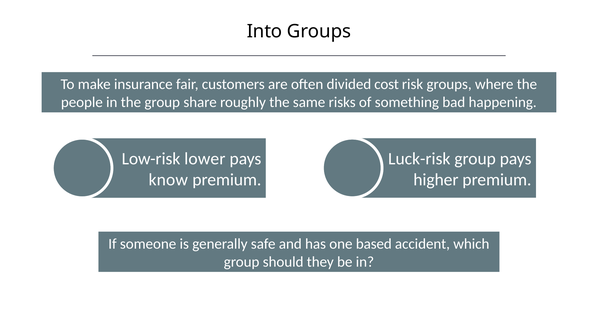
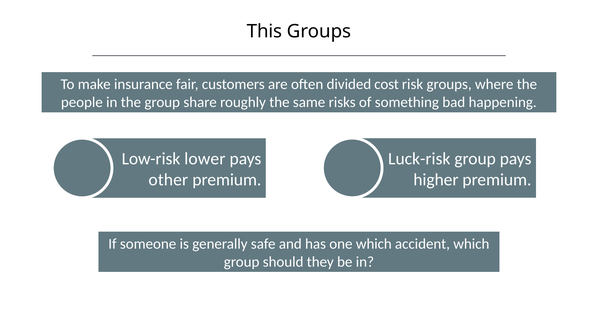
Into: Into -> This
know: know -> other
one based: based -> which
